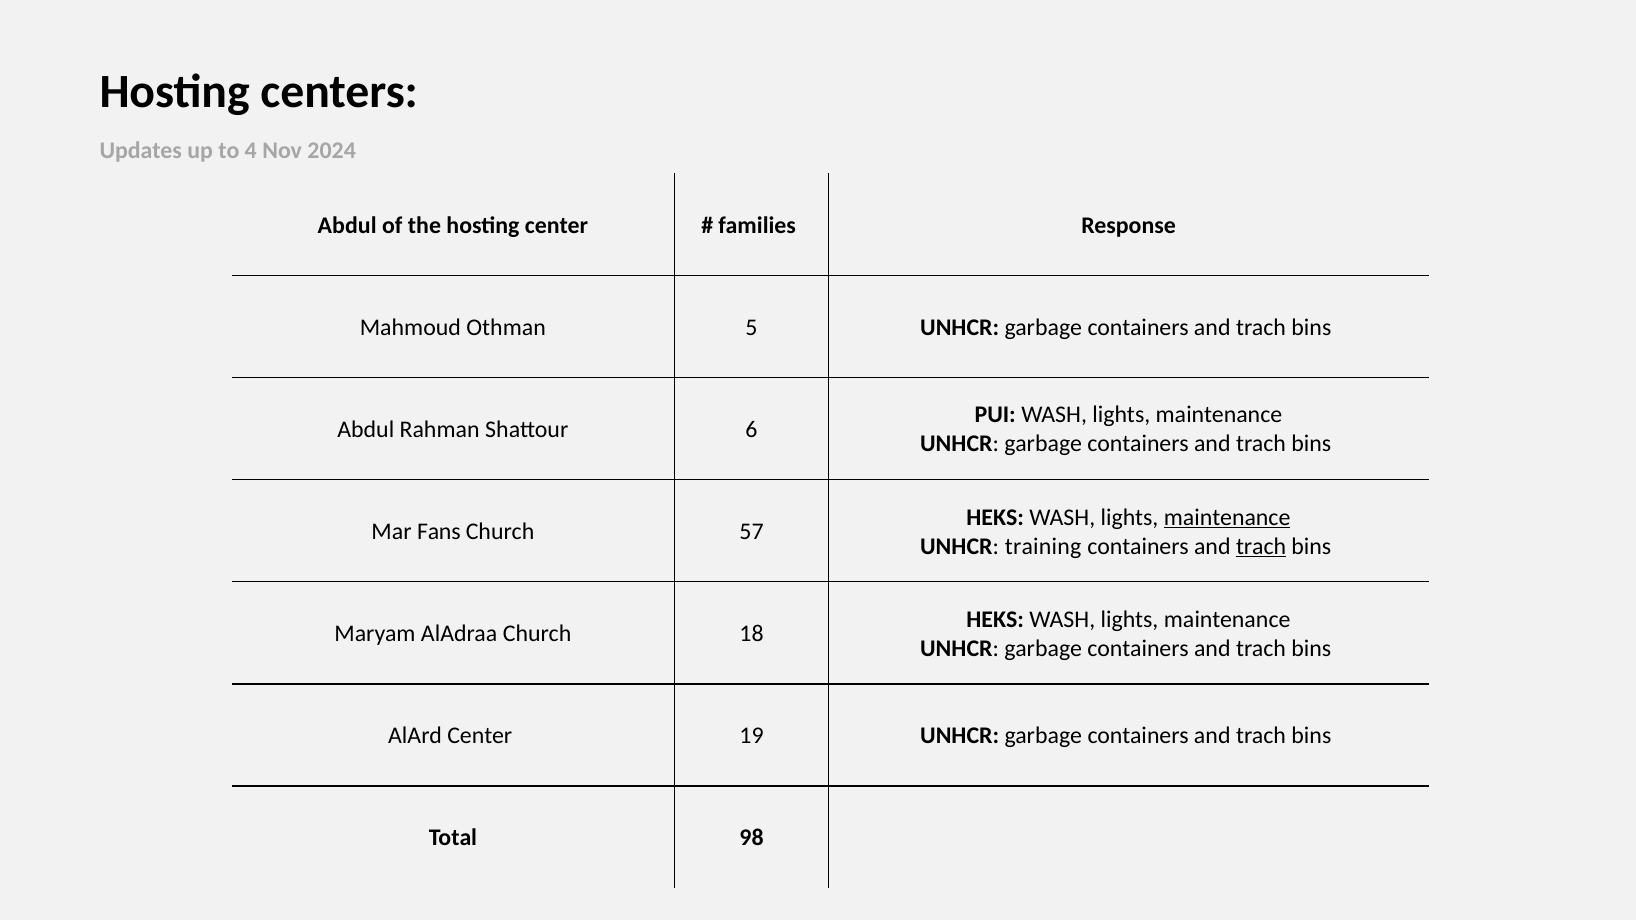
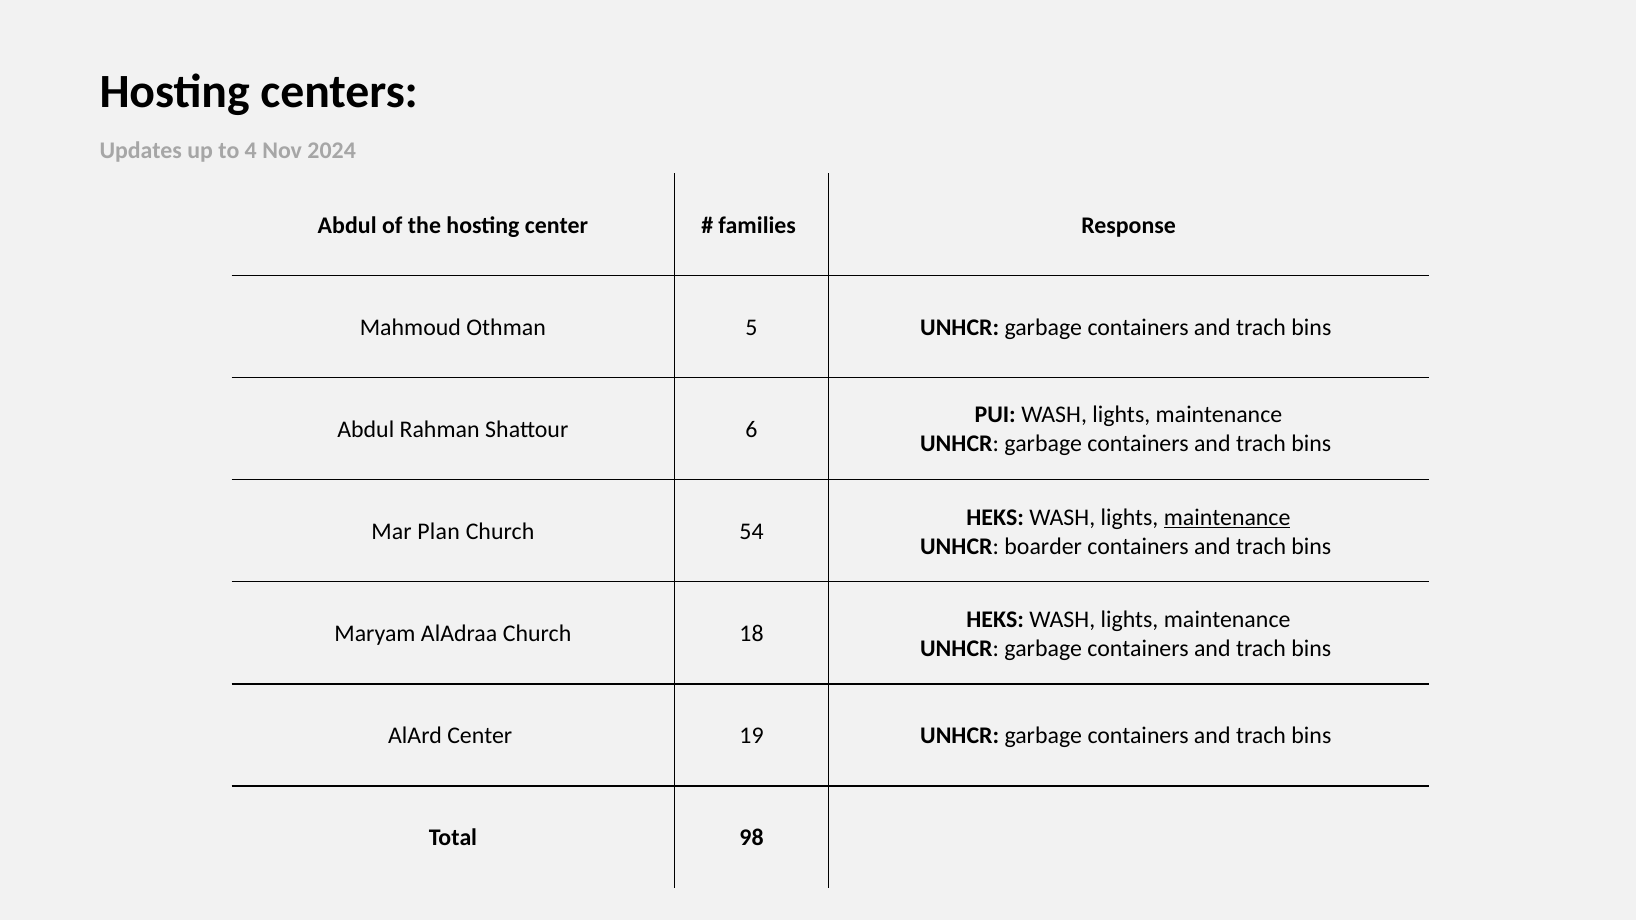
Fans: Fans -> Plan
57: 57 -> 54
training: training -> boarder
trach at (1261, 546) underline: present -> none
